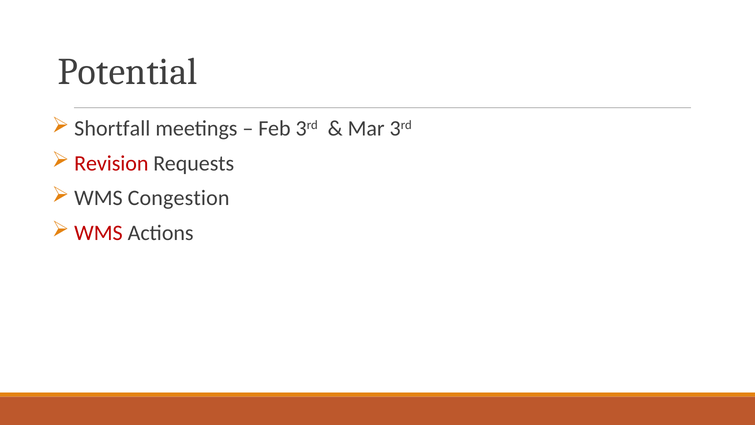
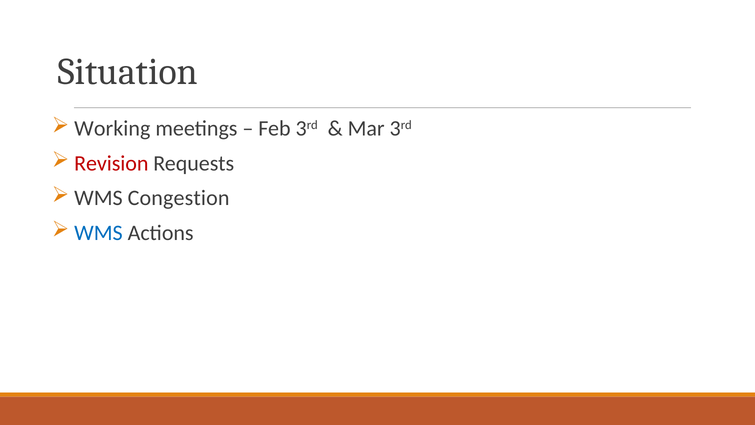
Potential: Potential -> Situation
Shortfall: Shortfall -> Working
WMS at (98, 233) colour: red -> blue
